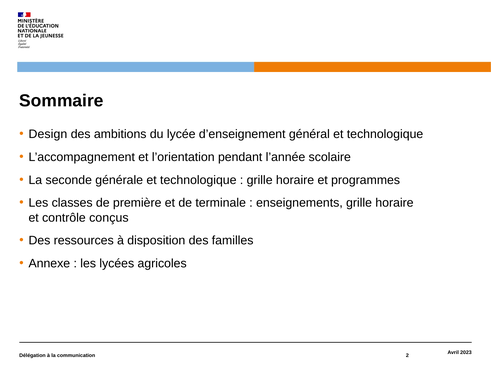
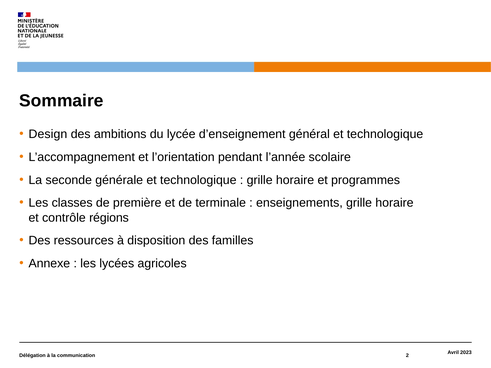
conçus: conçus -> régions
